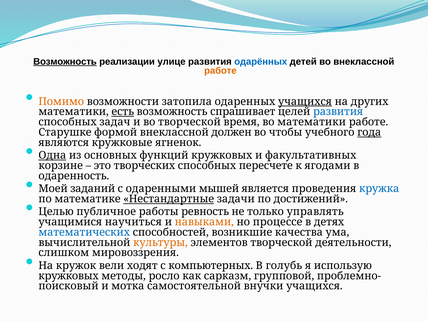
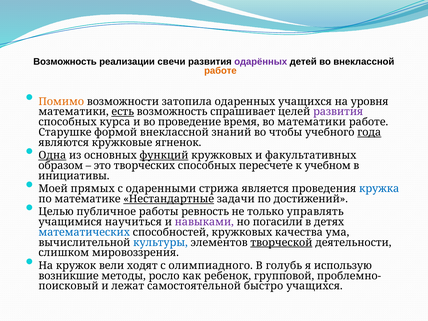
Возможность at (65, 62) underline: present -> none
улице: улице -> свечи
одарённых colour: blue -> purple
учащихся at (305, 102) underline: present -> none
других: других -> уровня
развития at (338, 112) colour: blue -> purple
задач: задач -> курса
во творческой: творческой -> проведение
должен: должен -> знаний
функций underline: none -> present
корзине: корзине -> образом
ягодами: ягодами -> учебном
одаренность: одаренность -> инициативы
заданий: заданий -> прямых
мышей: мышей -> стрижа
навыками colour: orange -> purple
процессе: процессе -> погасили
способностей возникшие: возникшие -> кружковых
культуры colour: orange -> blue
творческой at (281, 243) underline: none -> present
компьютерных: компьютерных -> олимпиадного
кружковых at (69, 276): кружковых -> возникшие
сарказм: сарказм -> ребенок
мотка: мотка -> лежат
внучки: внучки -> быстро
